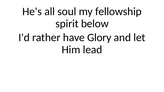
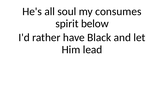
fellowship: fellowship -> consumes
Glory: Glory -> Black
